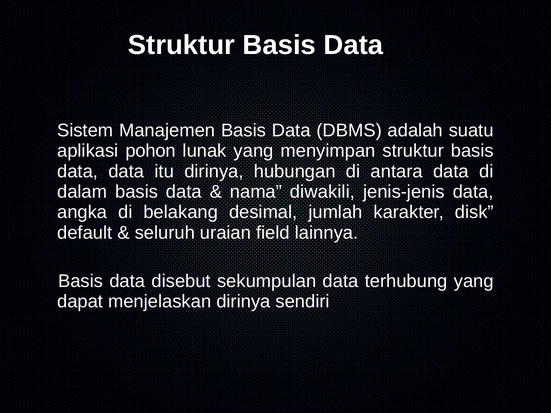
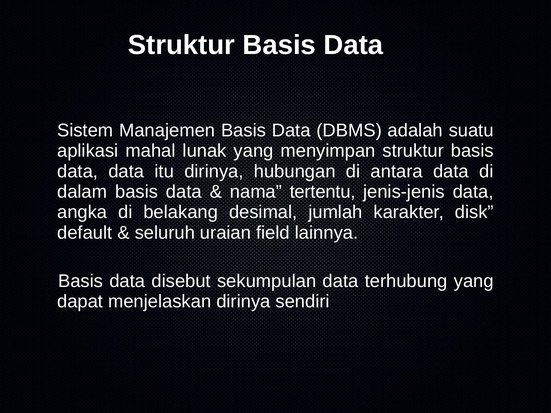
pohon: pohon -> mahal
diwakili: diwakili -> tertentu
